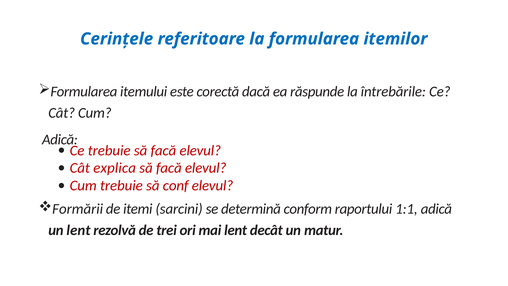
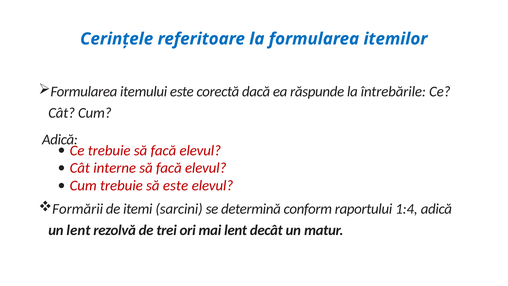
explica: explica -> interne
să conf: conf -> este
1:1: 1:1 -> 1:4
